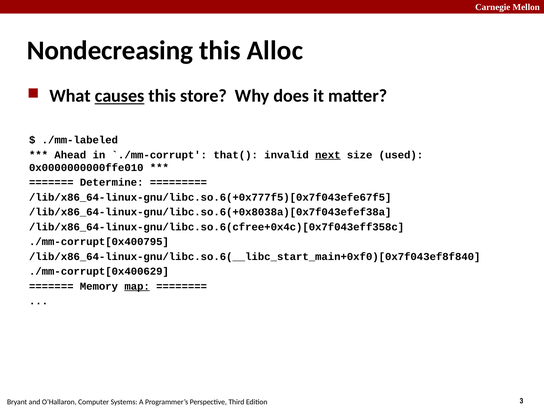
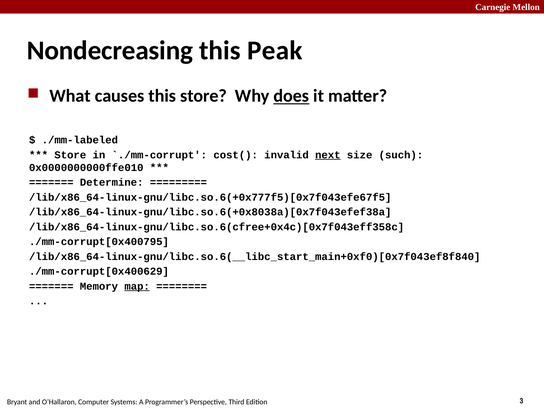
Alloc: Alloc -> Peak
causes underline: present -> none
does underline: none -> present
Ahead at (70, 155): Ahead -> Store
that(: that( -> cost(
used: used -> such
